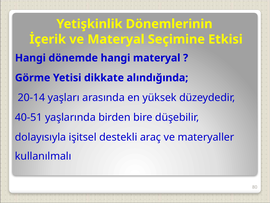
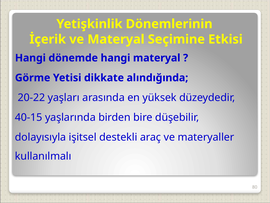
20-14: 20-14 -> 20-22
40-51: 40-51 -> 40-15
